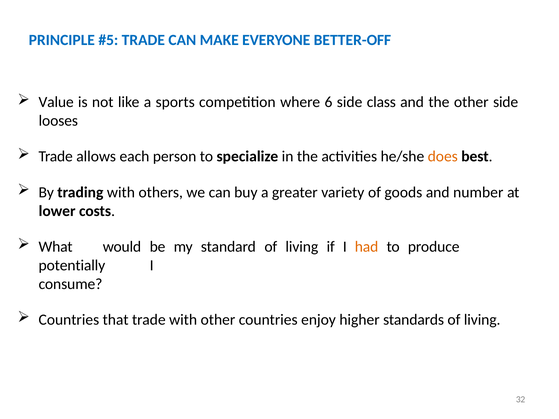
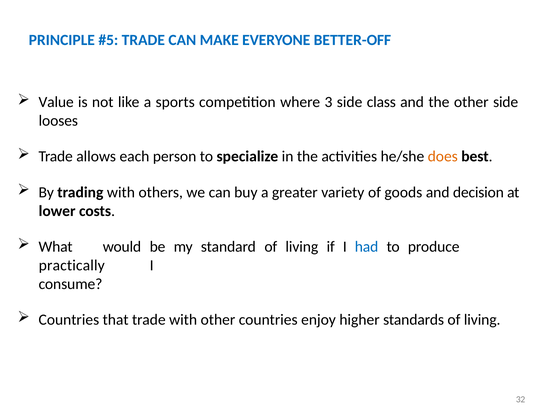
6: 6 -> 3
number: number -> decision
had colour: orange -> blue
potentially: potentially -> practically
